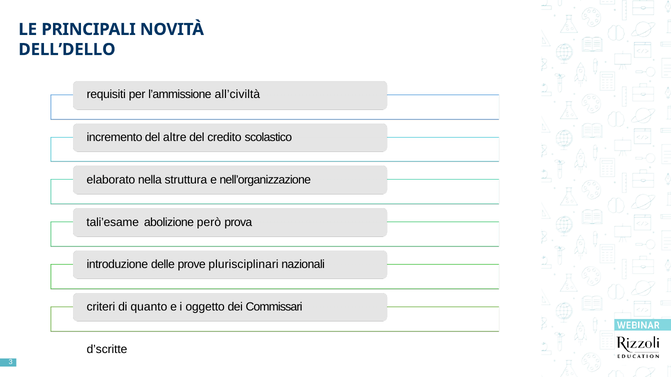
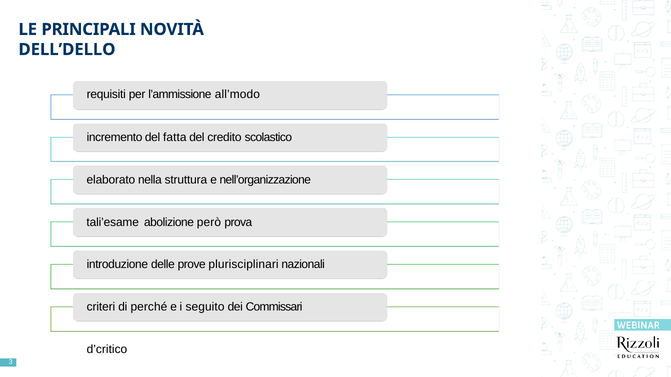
all’civiltà: all’civiltà -> all’modo
altre: altre -> fatta
quanto: quanto -> perché
oggetto: oggetto -> seguito
d’scritte: d’scritte -> d’critico
